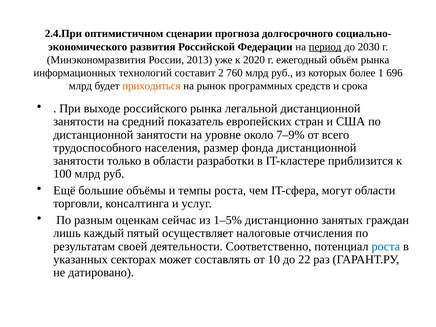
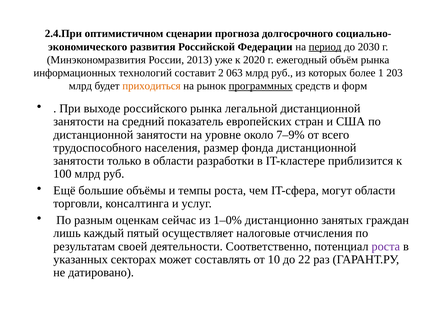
760: 760 -> 063
696: 696 -> 203
программных underline: none -> present
срока: срока -> форм
1–5%: 1–5% -> 1–0%
роста at (386, 246) colour: blue -> purple
